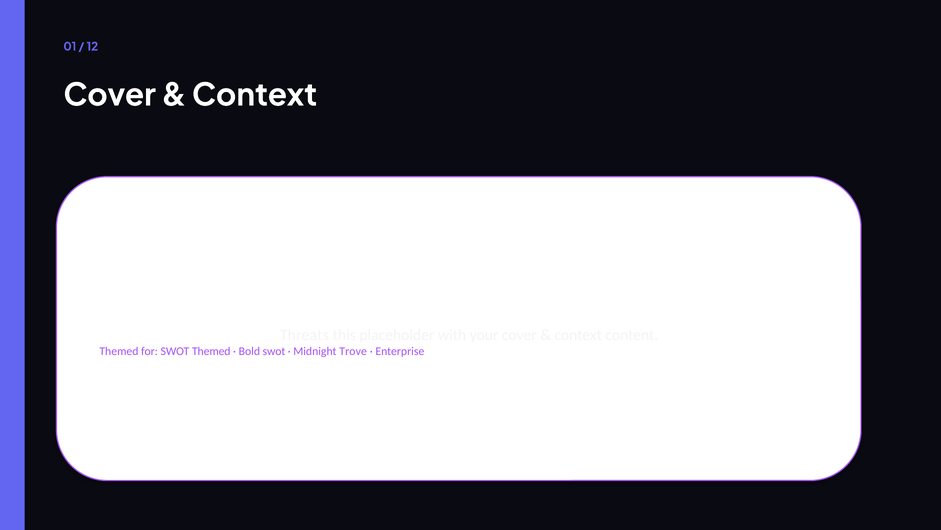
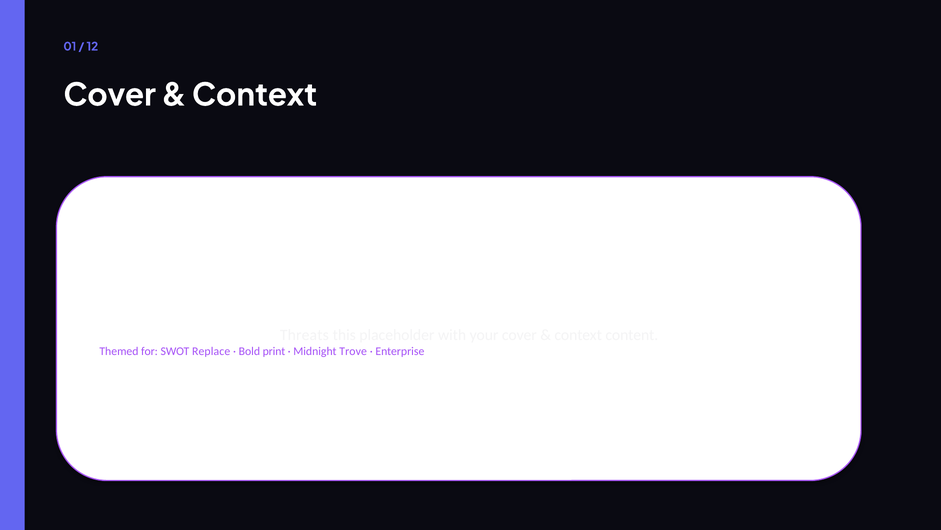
SWOT Themed: Themed -> Replace
Bold swot: swot -> print
